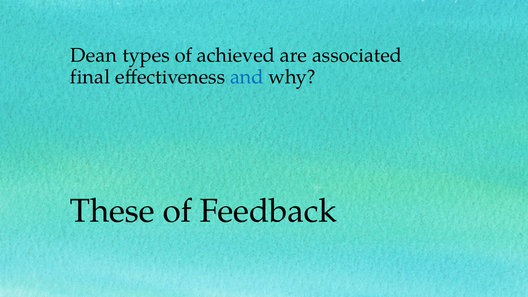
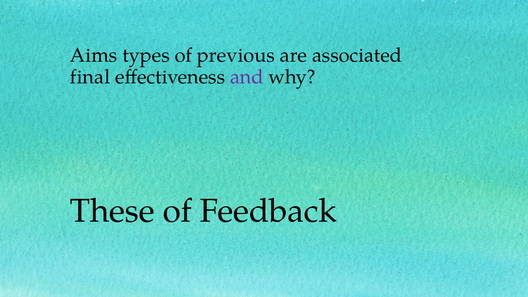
Dean: Dean -> Aims
achieved: achieved -> previous
and colour: blue -> purple
